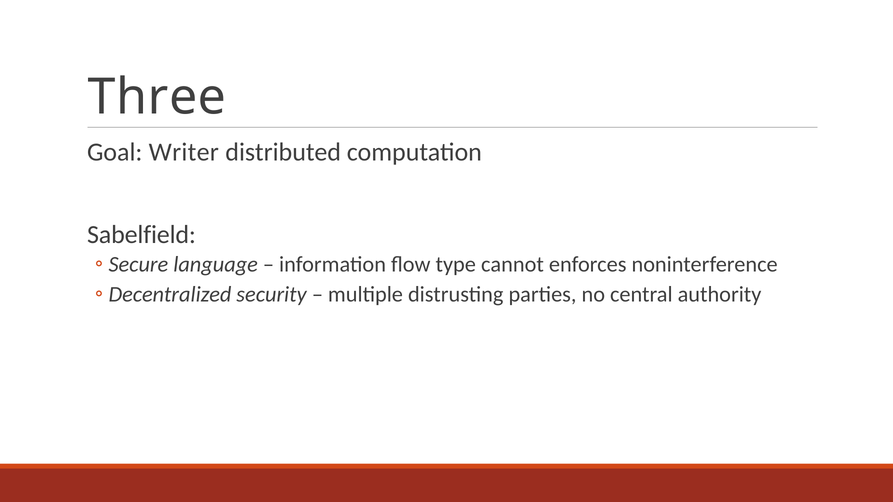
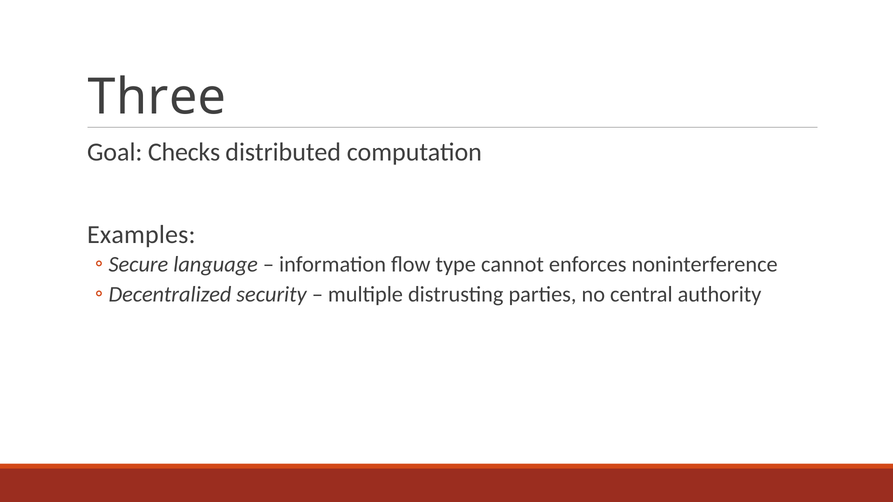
Writer: Writer -> Checks
Sabelfield: Sabelfield -> Examples
